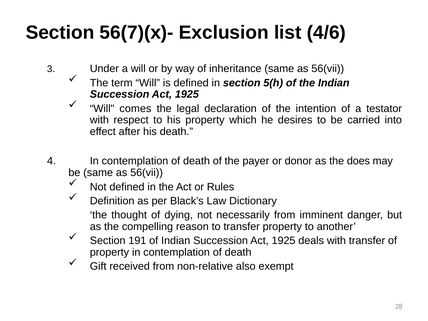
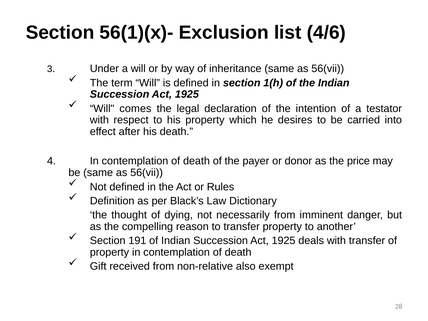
56(7)(x)-: 56(7)(x)- -> 56(1)(x)-
5(h: 5(h -> 1(h
does: does -> price
